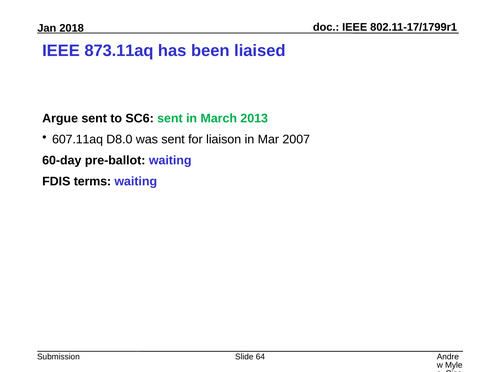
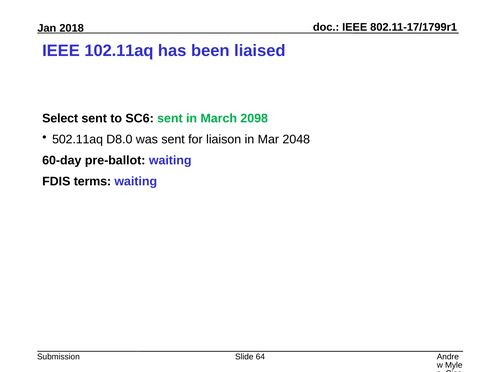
873.11aq: 873.11aq -> 102.11aq
Argue: Argue -> Select
2013: 2013 -> 2098
607.11aq: 607.11aq -> 502.11aq
2007: 2007 -> 2048
